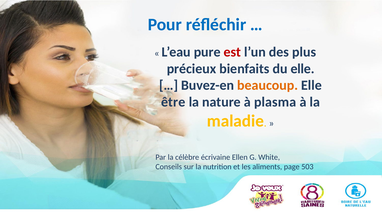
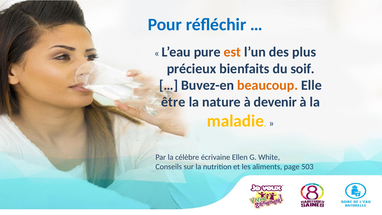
est colour: red -> orange
du elle: elle -> soif
plasma: plasma -> devenir
